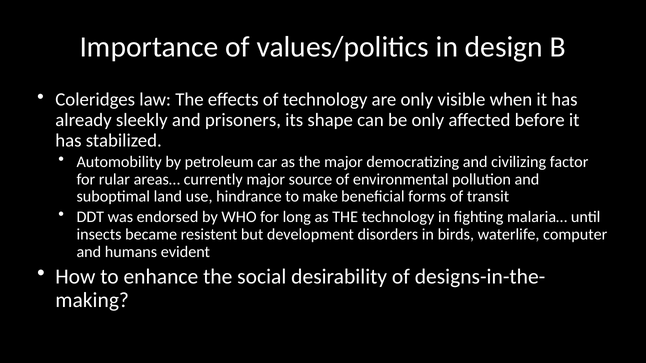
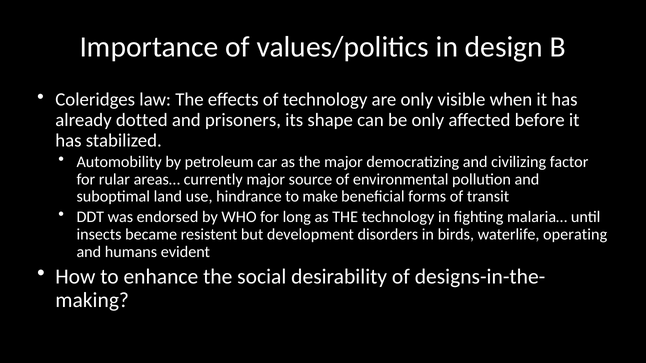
sleekly: sleekly -> dotted
computer: computer -> operating
